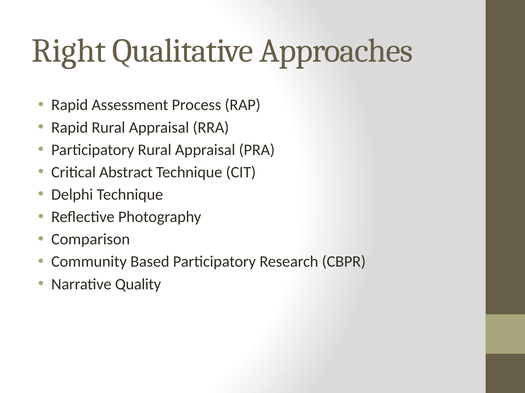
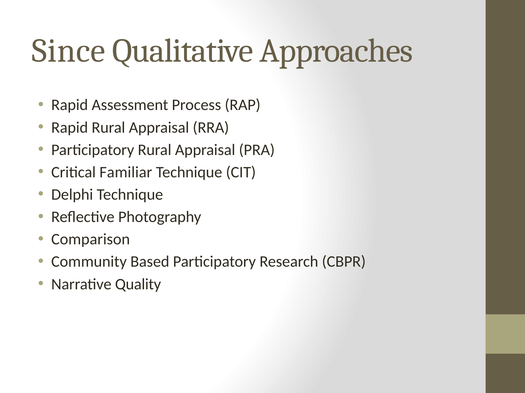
Right: Right -> Since
Abstract: Abstract -> Familiar
